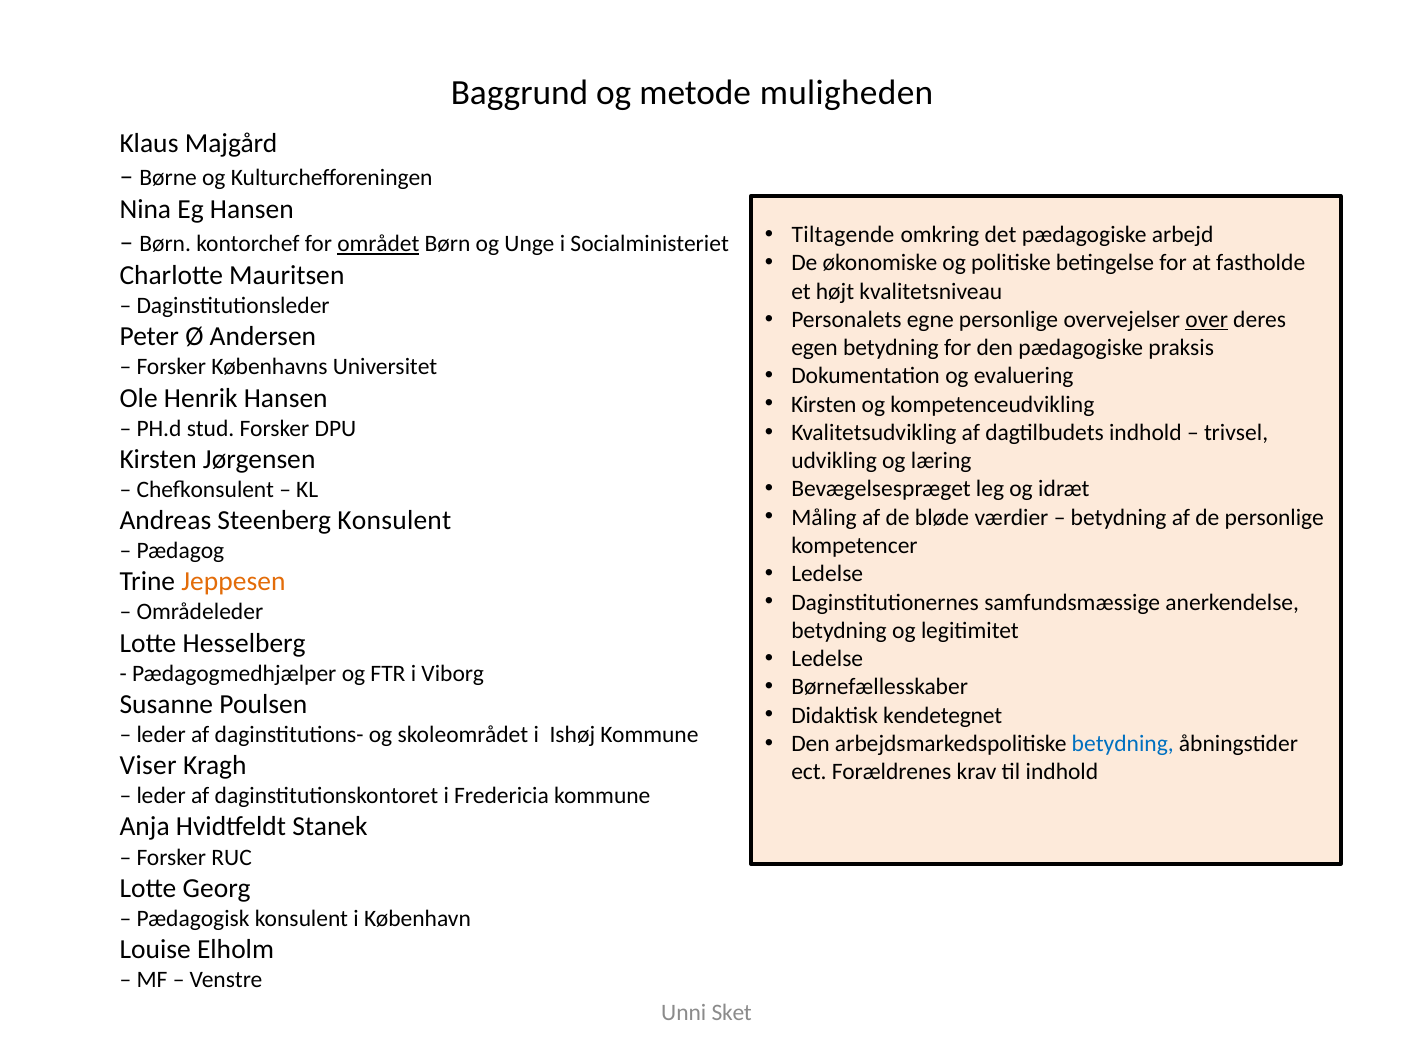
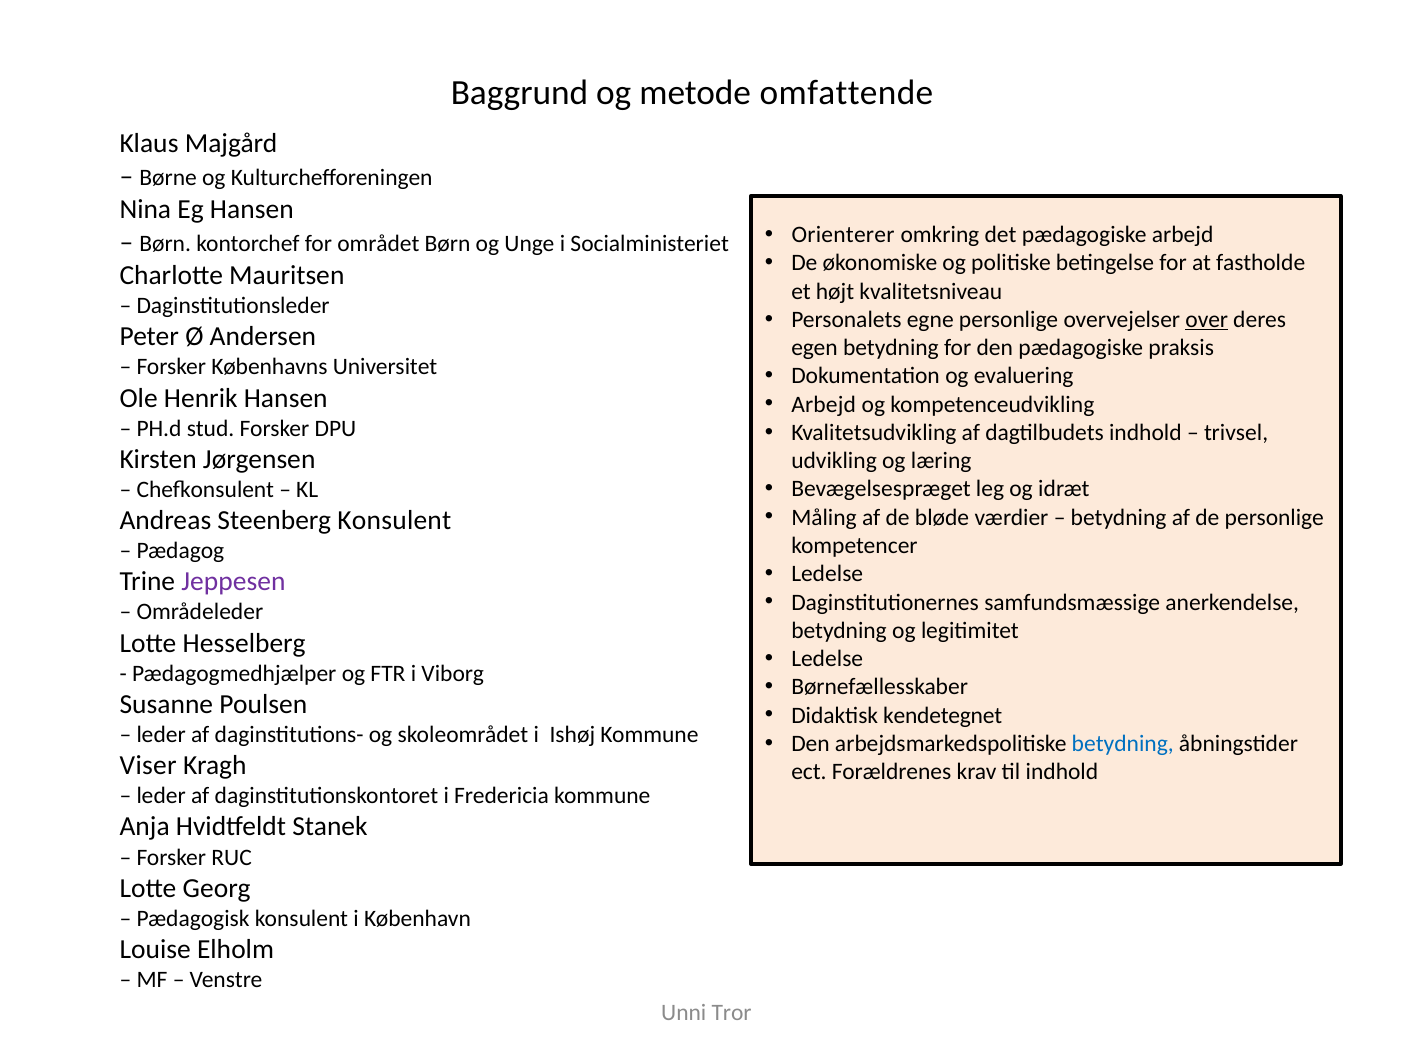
muligheden: muligheden -> omfattende
Tiltagende: Tiltagende -> Orienterer
området underline: present -> none
Kirsten at (824, 404): Kirsten -> Arbejd
Jeppesen colour: orange -> purple
Sket: Sket -> Tror
